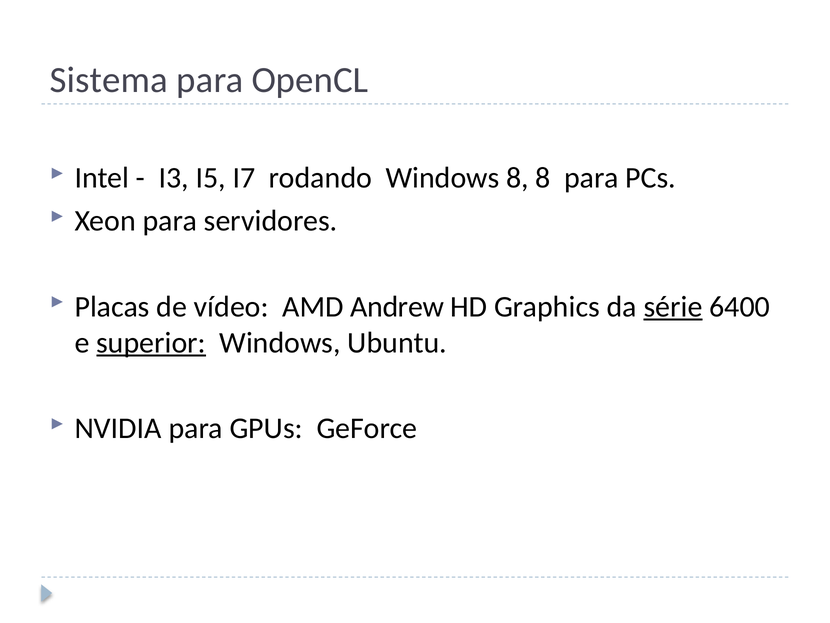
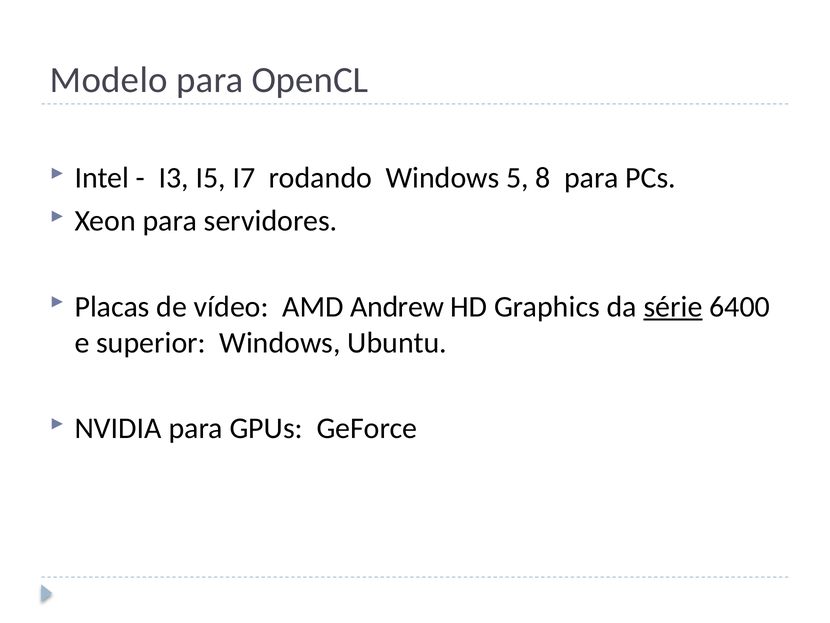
Sistema: Sistema -> Modelo
Windows 8: 8 -> 5
superior underline: present -> none
